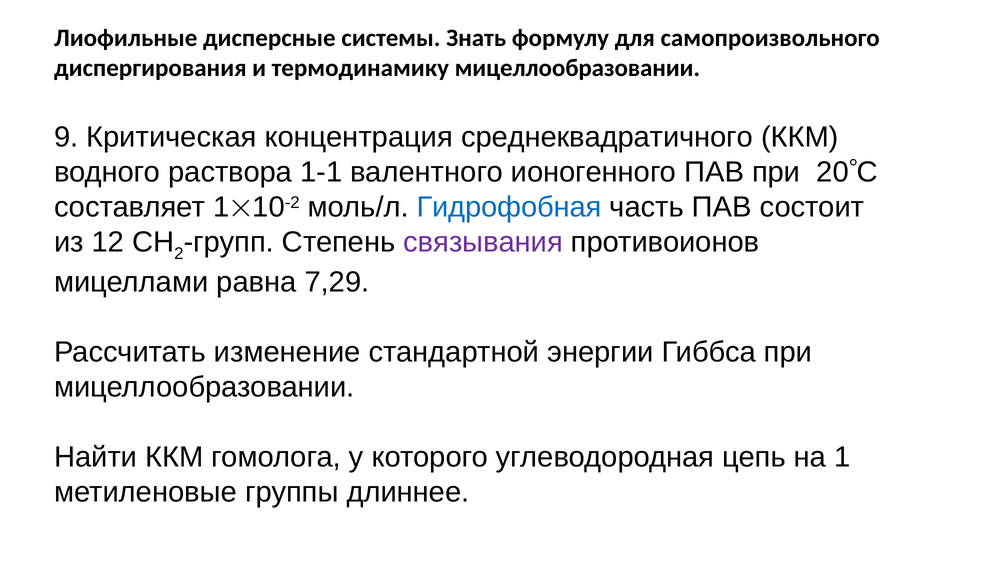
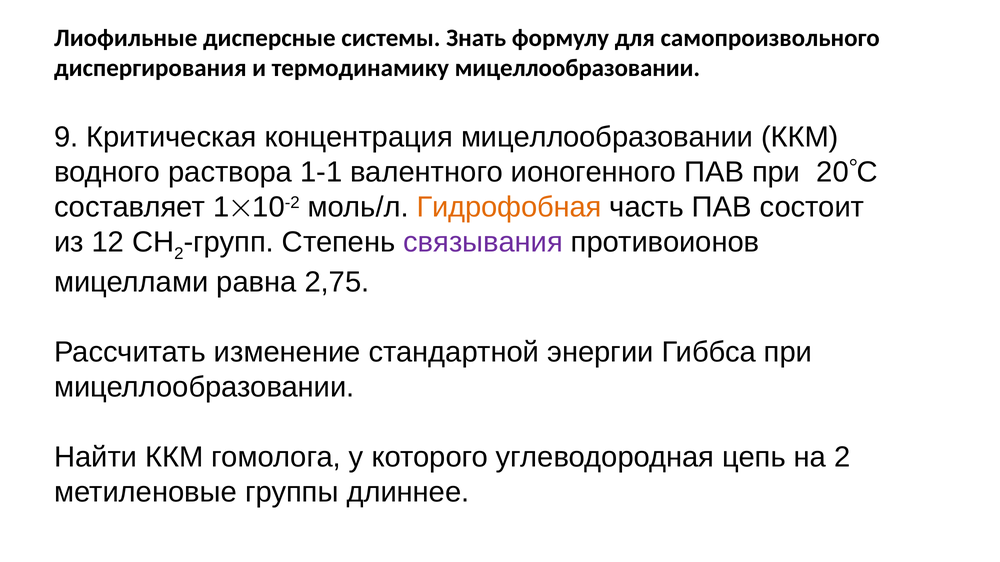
концентрация среднеквадратичного: среднеквадратичного -> мицеллообразовании
Гидрофобная colour: blue -> orange
7,29: 7,29 -> 2,75
на 1: 1 -> 2
